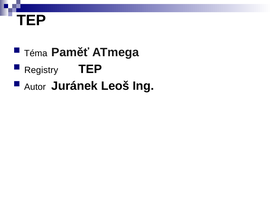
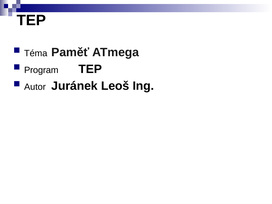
Registry: Registry -> Program
